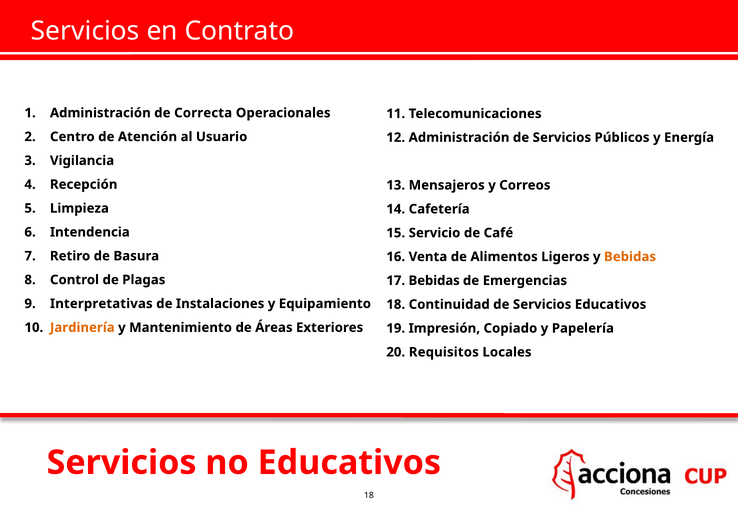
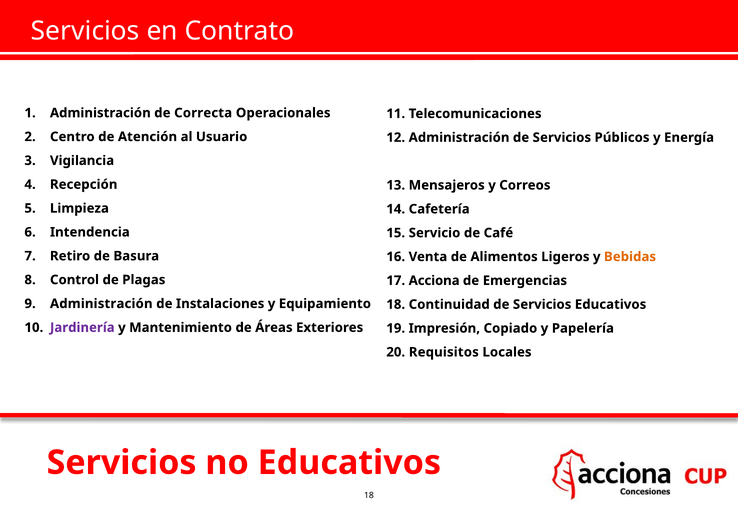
17 Bebidas: Bebidas -> Acciona
Interpretativas at (101, 304): Interpretativas -> Administración
Jardinería colour: orange -> purple
